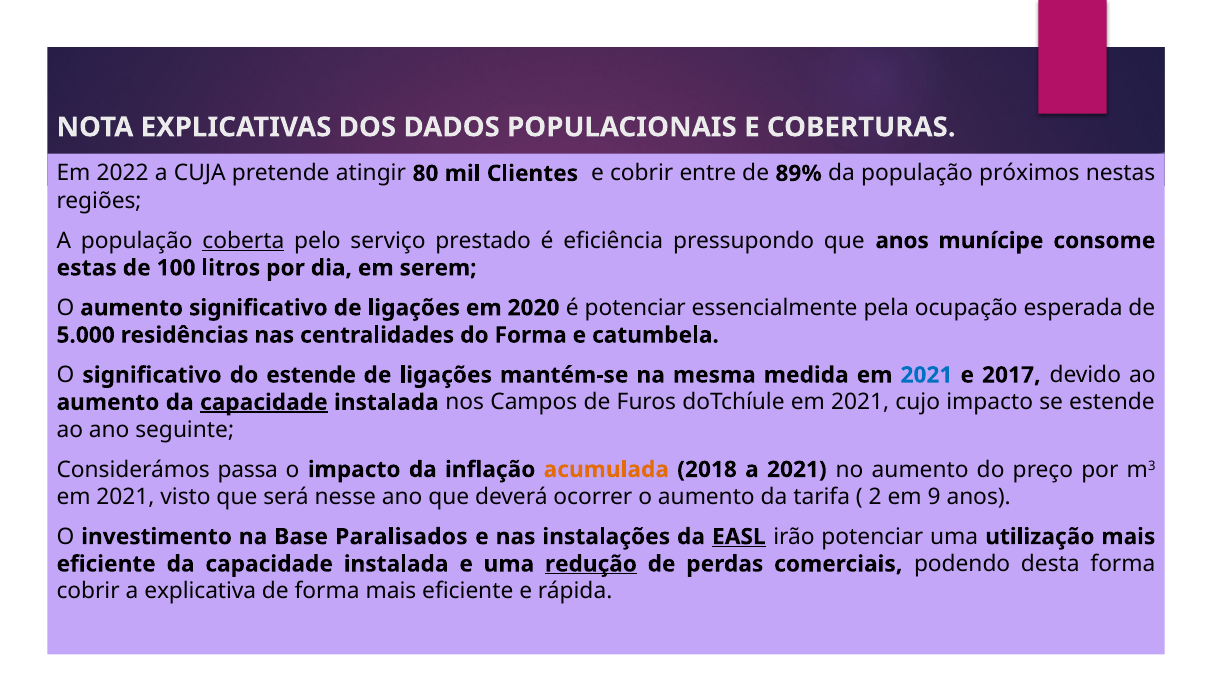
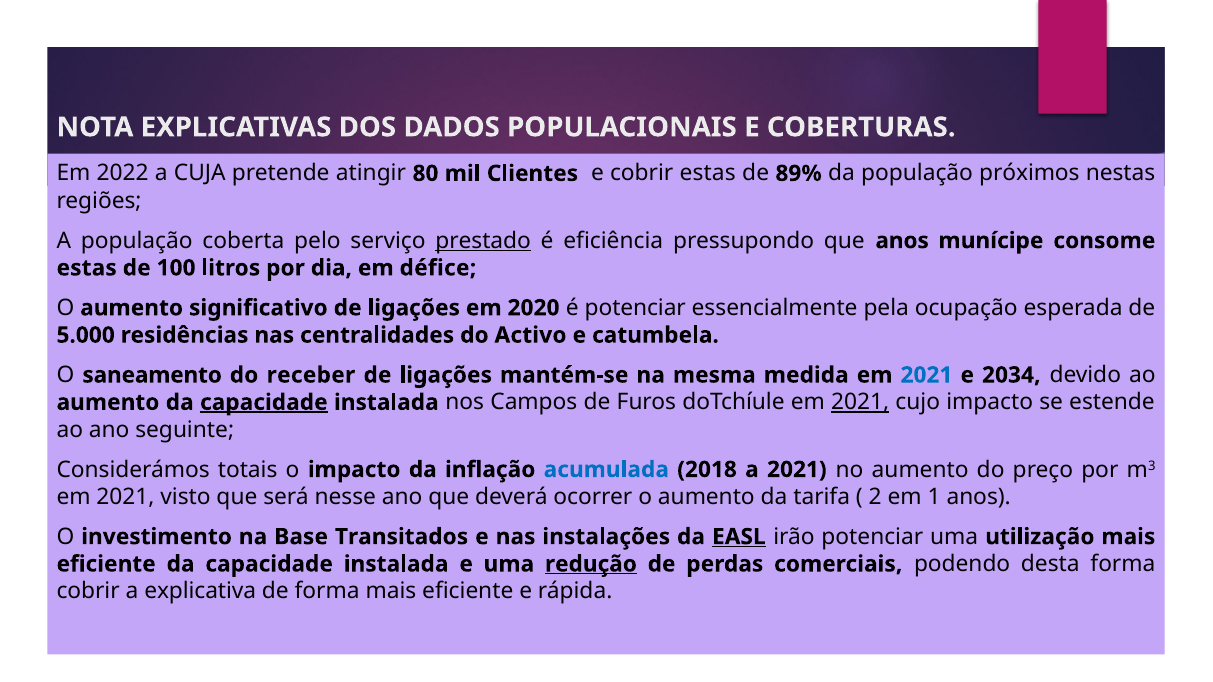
cobrir entre: entre -> estas
coberta underline: present -> none
prestado underline: none -> present
serem: serem -> défice
do Forma: Forma -> Activo
O significativo: significativo -> saneamento
do estende: estende -> receber
2017: 2017 -> 2034
2021 at (860, 403) underline: none -> present
passa: passa -> totais
acumulada colour: orange -> blue
9: 9 -> 1
Paralisados: Paralisados -> Transitados
